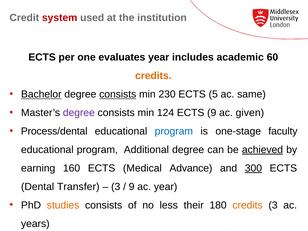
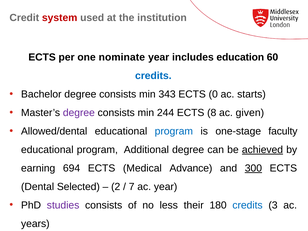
evaluates: evaluates -> nominate
academic: academic -> education
credits at (153, 76) colour: orange -> blue
Bachelor underline: present -> none
consists at (118, 94) underline: present -> none
230: 230 -> 343
5: 5 -> 0
same: same -> starts
124: 124 -> 244
ECTS 9: 9 -> 8
Process/dental: Process/dental -> Allowed/dental
160: 160 -> 694
Transfer: Transfer -> Selected
3 at (116, 187): 3 -> 2
9 at (132, 187): 9 -> 7
studies colour: orange -> purple
credits at (248, 205) colour: orange -> blue
